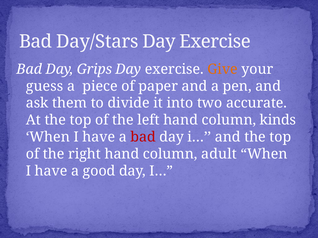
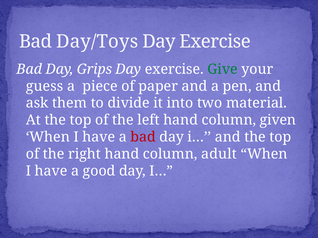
Day/Stars: Day/Stars -> Day/Toys
Give colour: orange -> green
accurate: accurate -> material
kinds: kinds -> given
